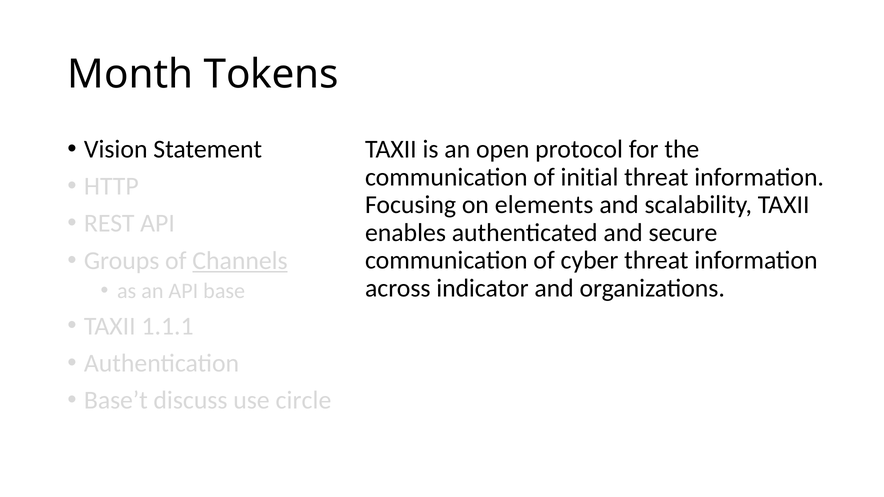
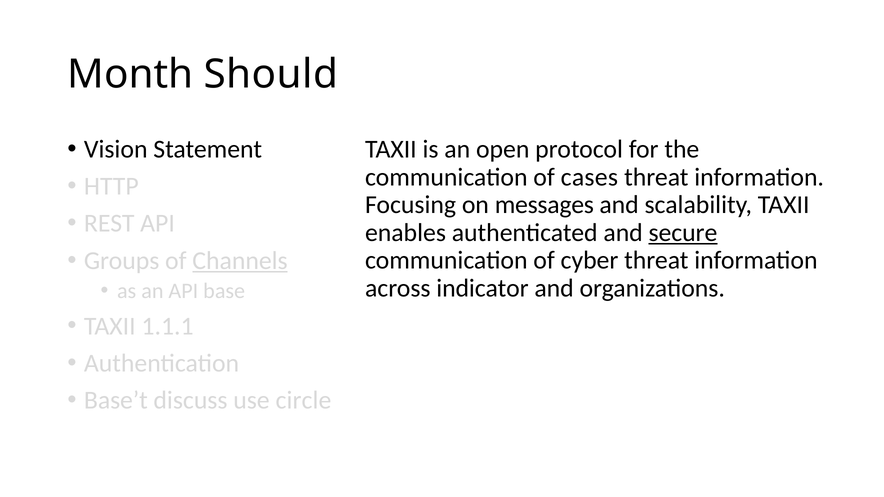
Tokens: Tokens -> Should
initial: initial -> cases
elements: elements -> messages
secure underline: none -> present
